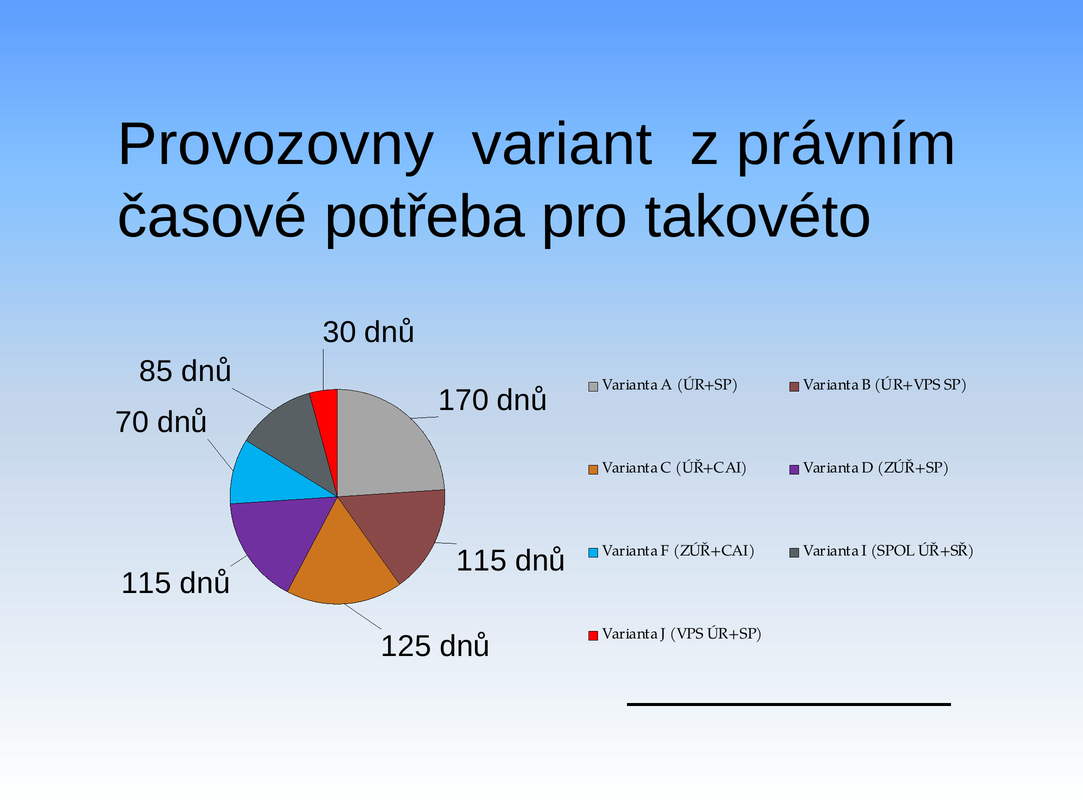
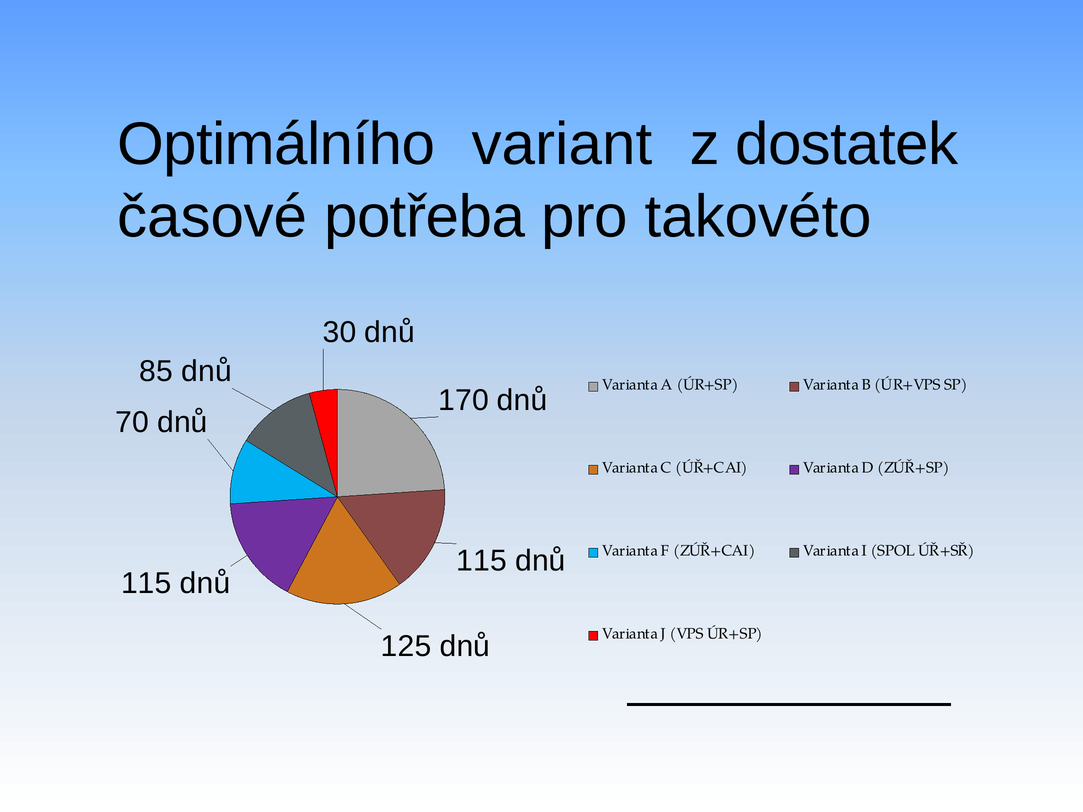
Provozovny: Provozovny -> Optimálního
právním: právním -> dostatek
